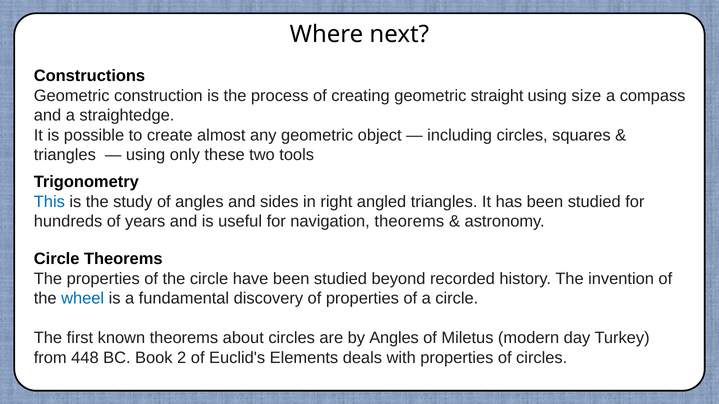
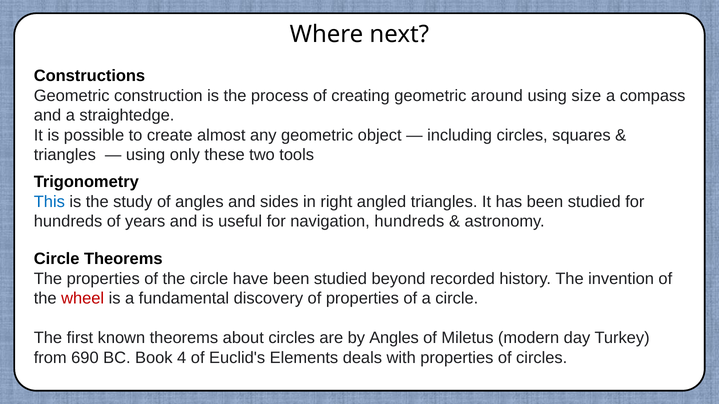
straight: straight -> around
navigation theorems: theorems -> hundreds
wheel colour: blue -> red
448: 448 -> 690
2: 2 -> 4
